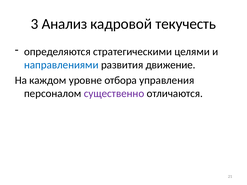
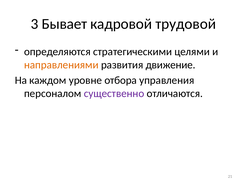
Анализ: Анализ -> Бывает
текучесть: текучесть -> трудовой
направлениями colour: blue -> orange
